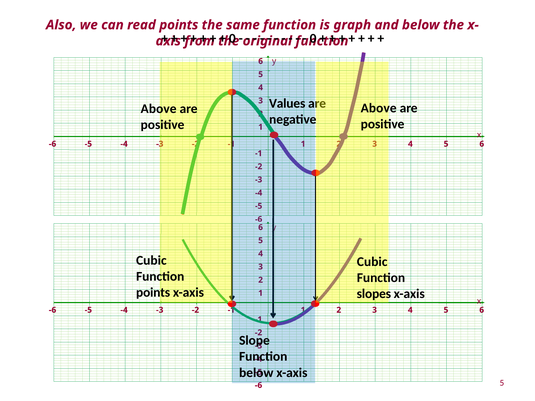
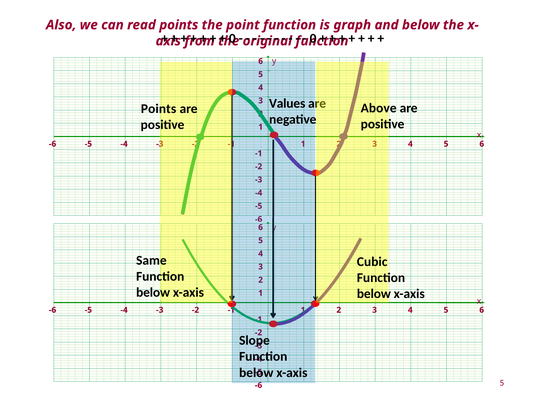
same: same -> point
Above at (159, 109): Above -> Points
Cubic at (151, 260): Cubic -> Same
points at (153, 293): points -> below
slopes at (374, 294): slopes -> below
